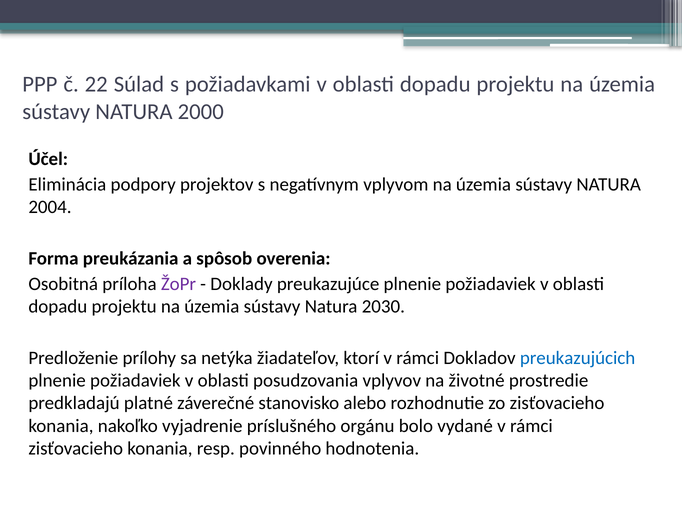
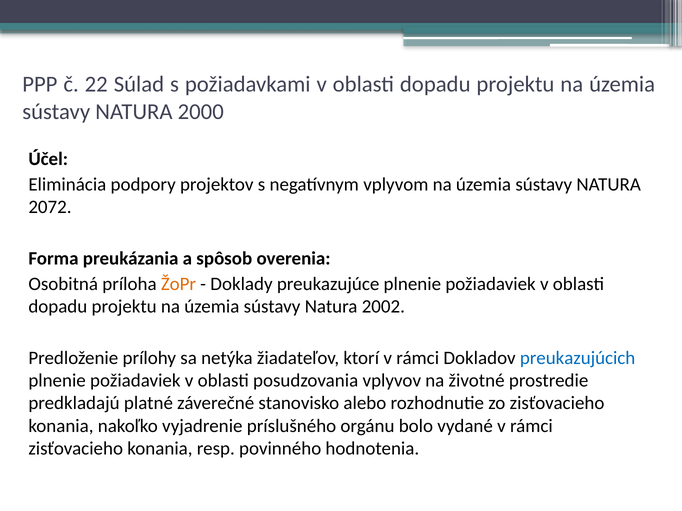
2004: 2004 -> 2072
ŽoPr colour: purple -> orange
2030: 2030 -> 2002
